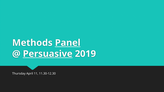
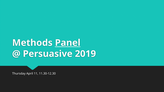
Persuasive underline: present -> none
